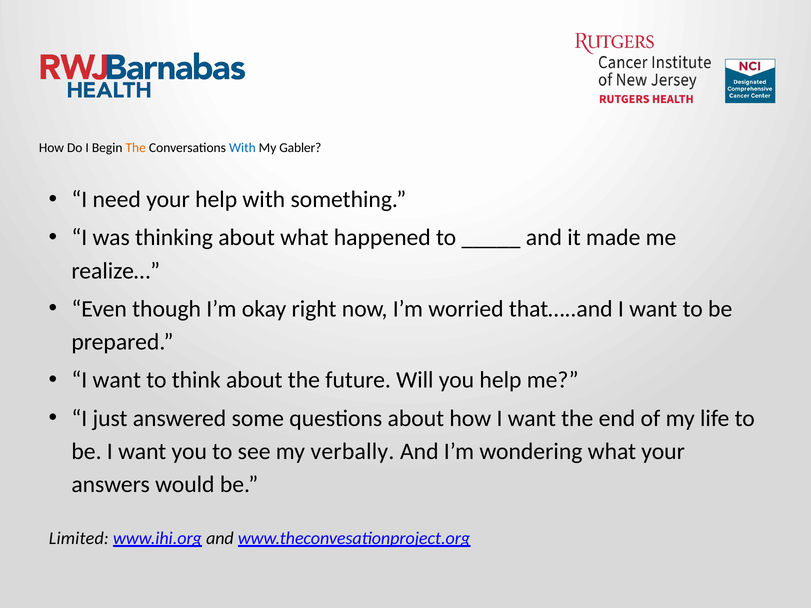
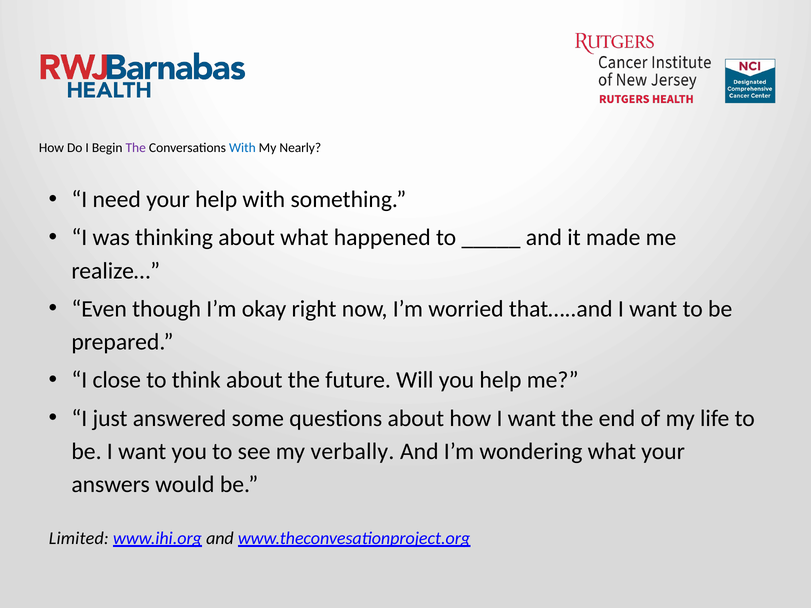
The at (136, 148) colour: orange -> purple
Gabler: Gabler -> Nearly
want at (117, 380): want -> close
